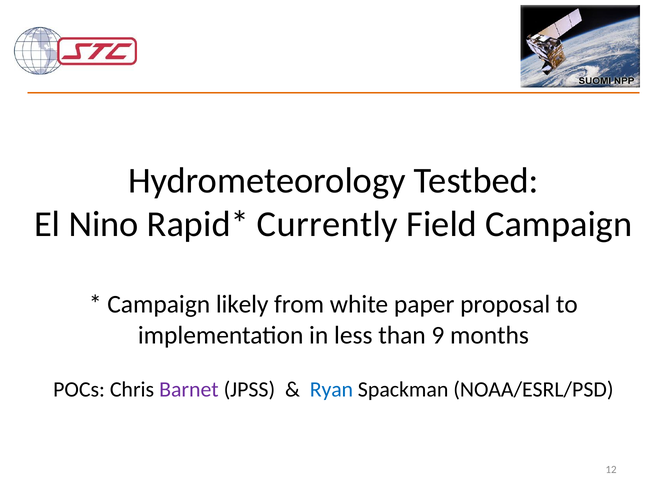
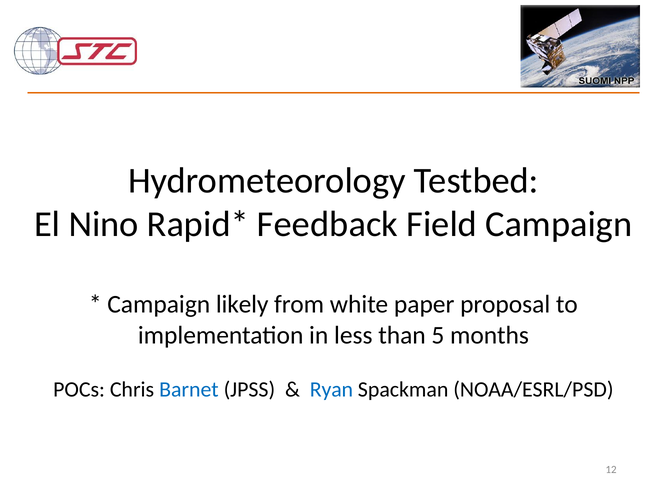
Currently: Currently -> Feedback
9: 9 -> 5
Barnet colour: purple -> blue
